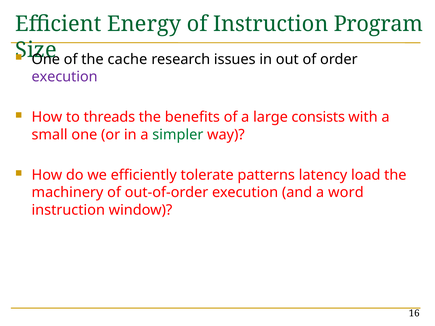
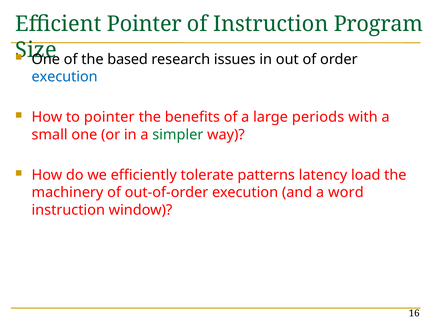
Efficient Energy: Energy -> Pointer
cache: cache -> based
execution at (65, 77) colour: purple -> blue
to threads: threads -> pointer
consists: consists -> periods
